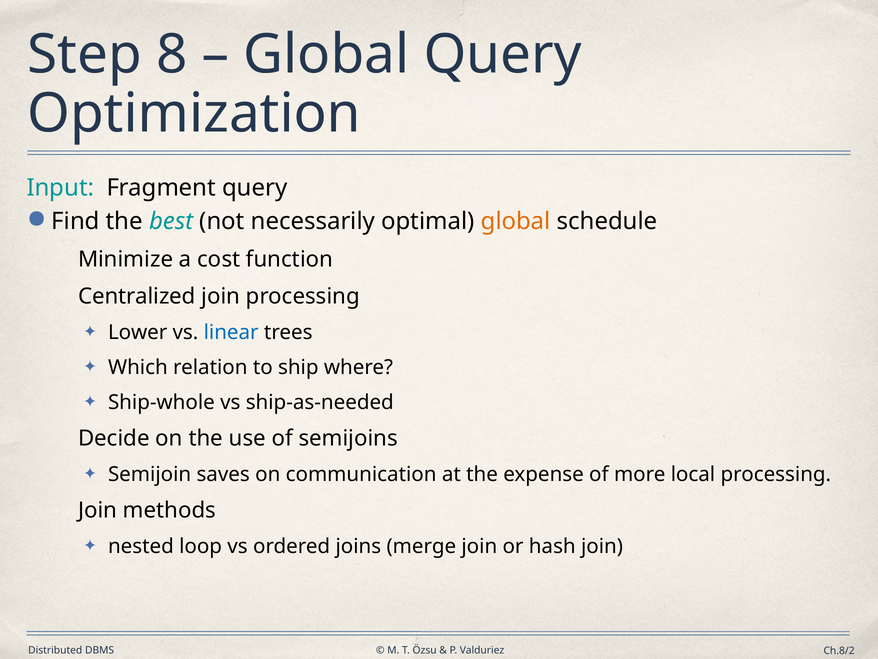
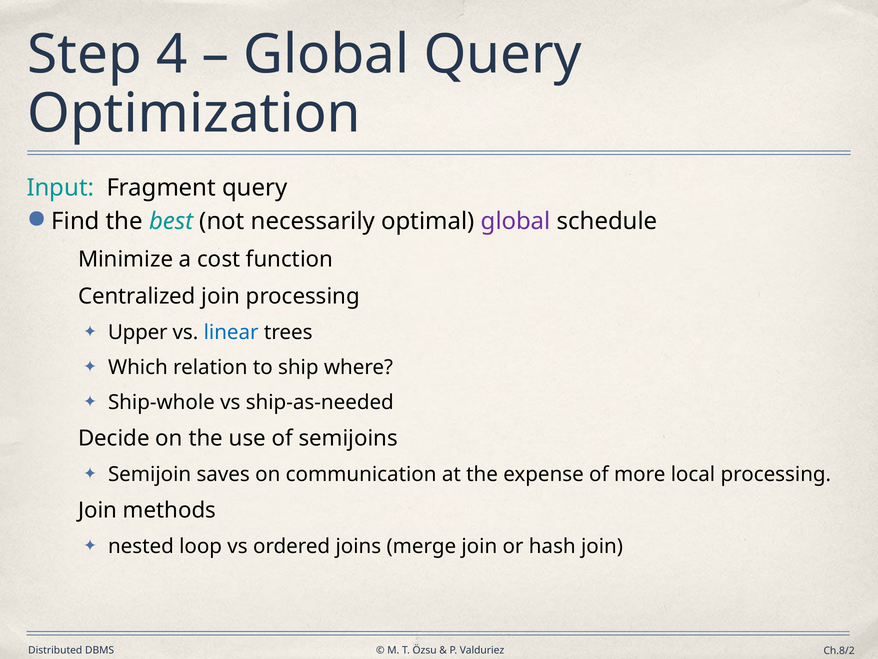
8: 8 -> 4
global at (516, 221) colour: orange -> purple
Lower: Lower -> Upper
